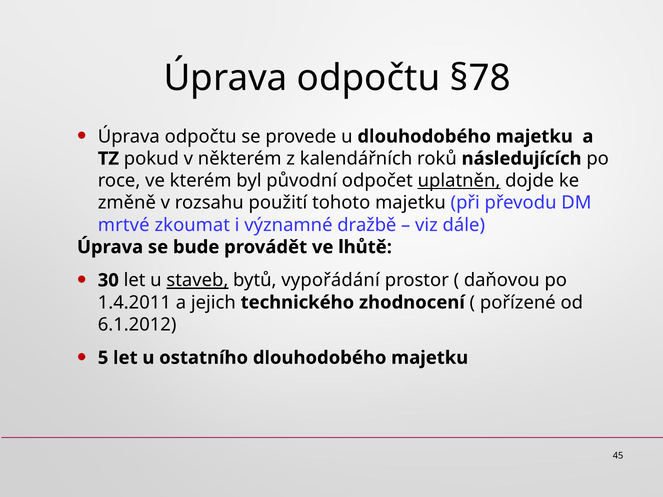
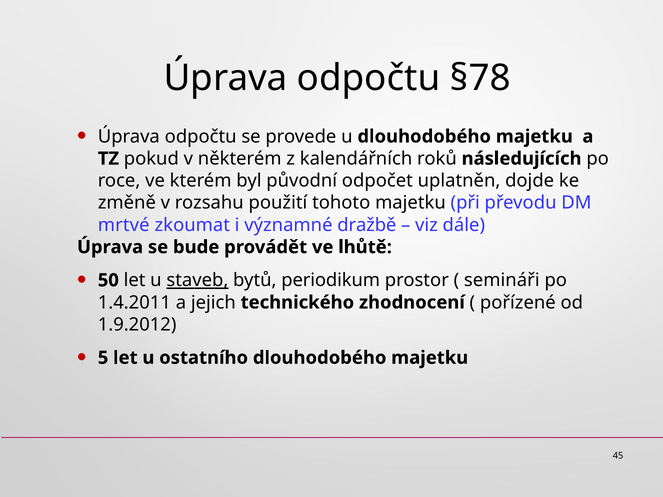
uplatněn underline: present -> none
30: 30 -> 50
vypořádání: vypořádání -> periodikum
daňovou: daňovou -> semináři
6.1.2012: 6.1.2012 -> 1.9.2012
